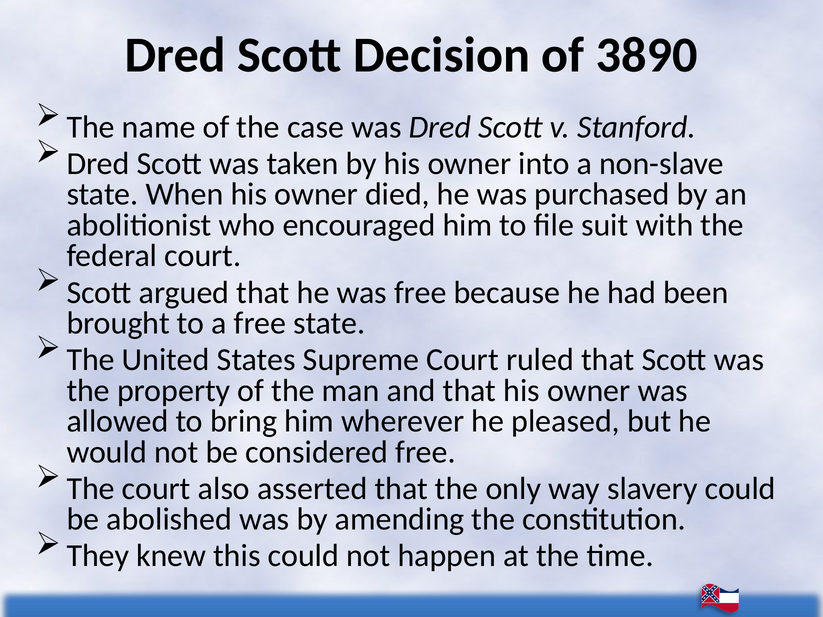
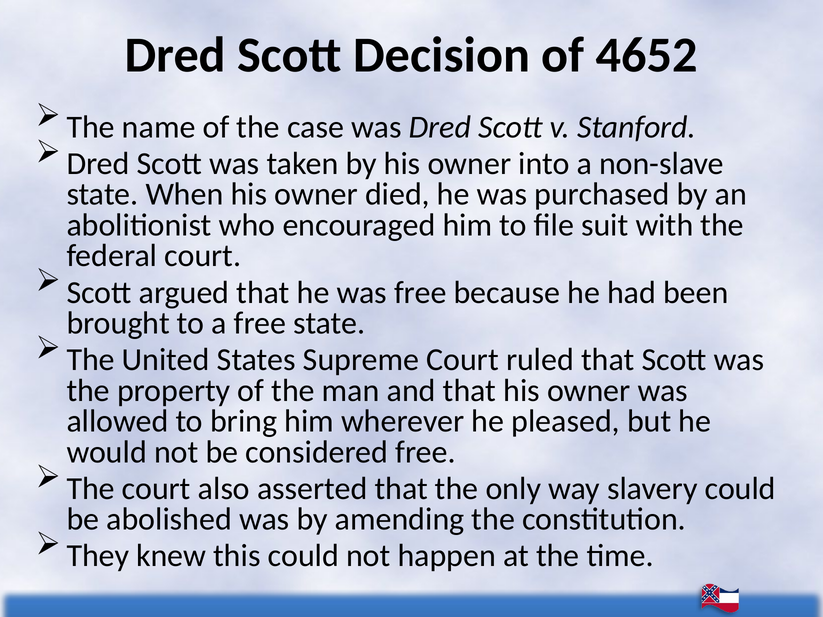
3890: 3890 -> 4652
